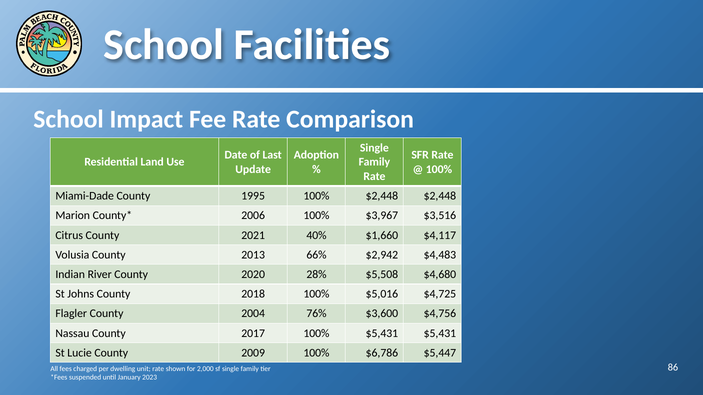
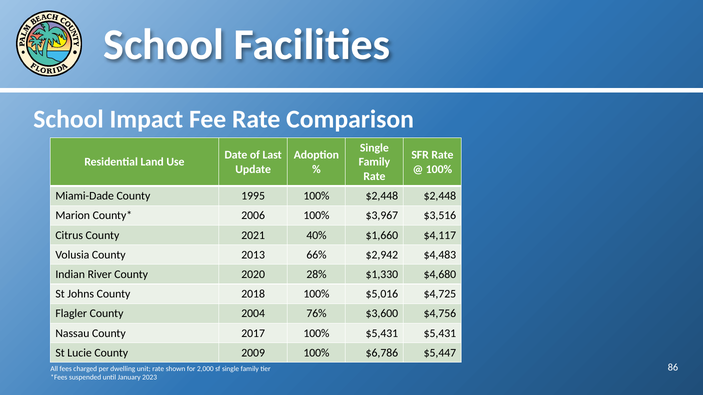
$5,508: $5,508 -> $1,330
